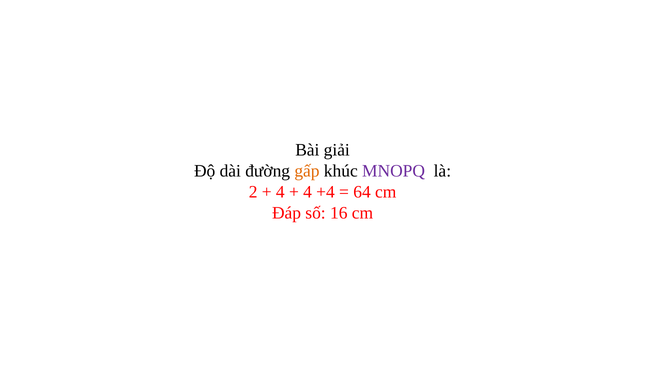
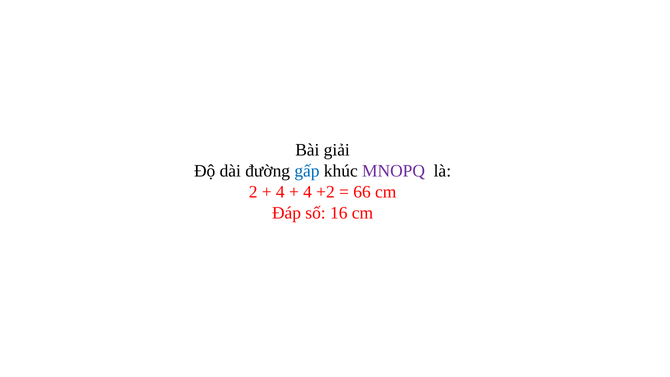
gấp colour: orange -> blue
+4: +4 -> +2
64: 64 -> 66
